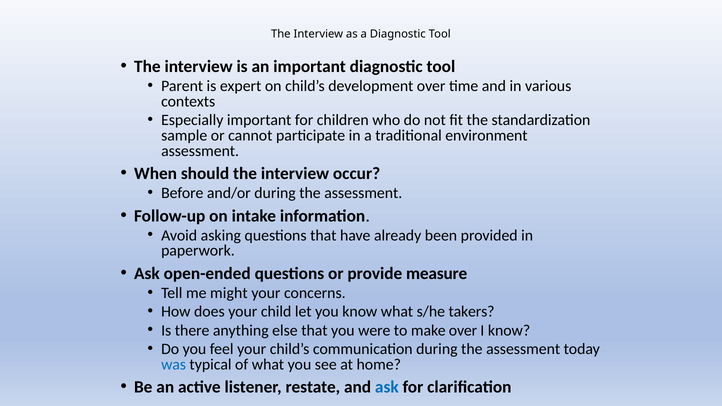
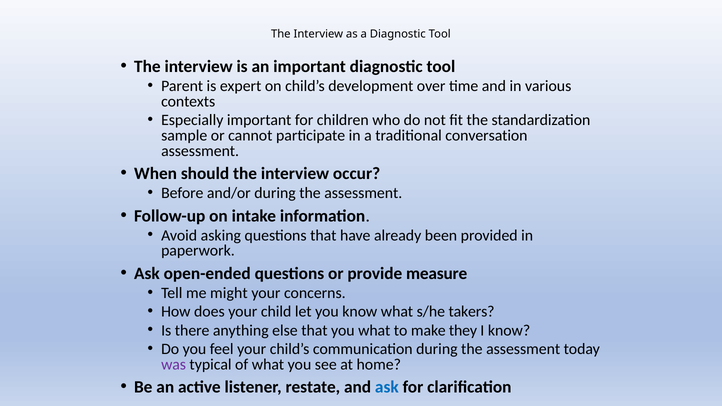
environment: environment -> conversation
you were: were -> what
make over: over -> they
was colour: blue -> purple
